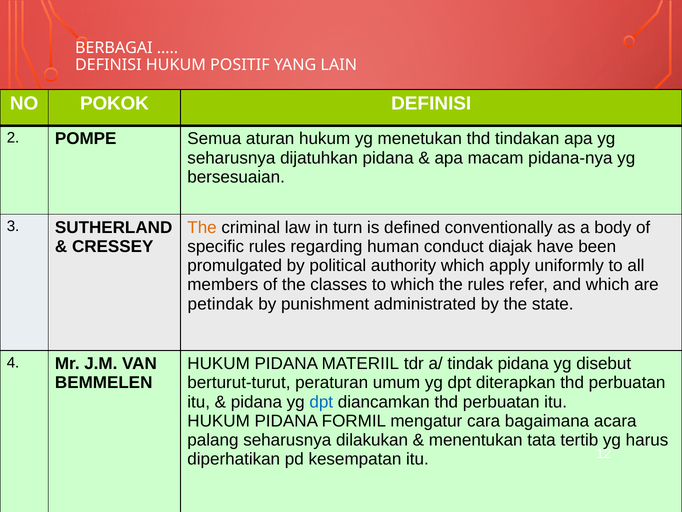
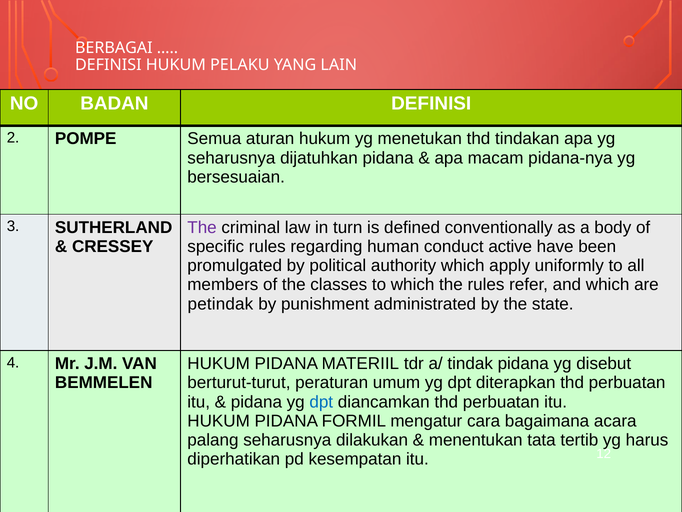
POSITIF: POSITIF -> PELAKU
POKOK: POKOK -> BADAN
The at (202, 227) colour: orange -> purple
diajak: diajak -> active
